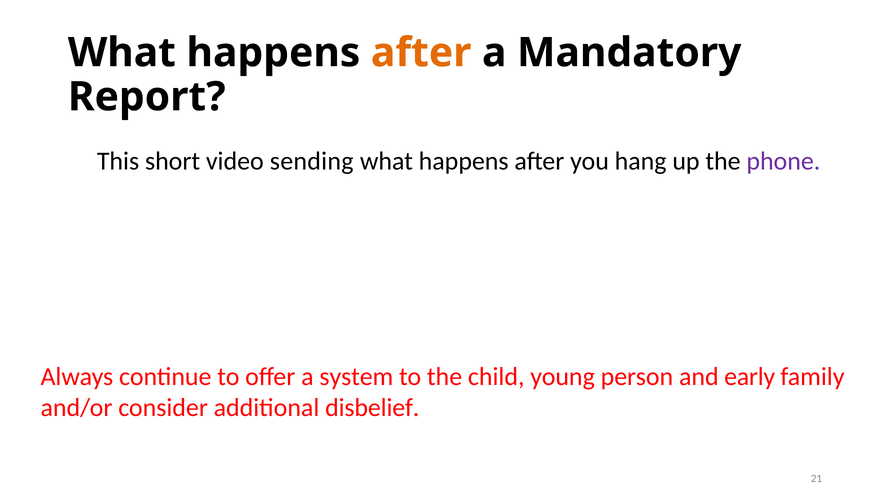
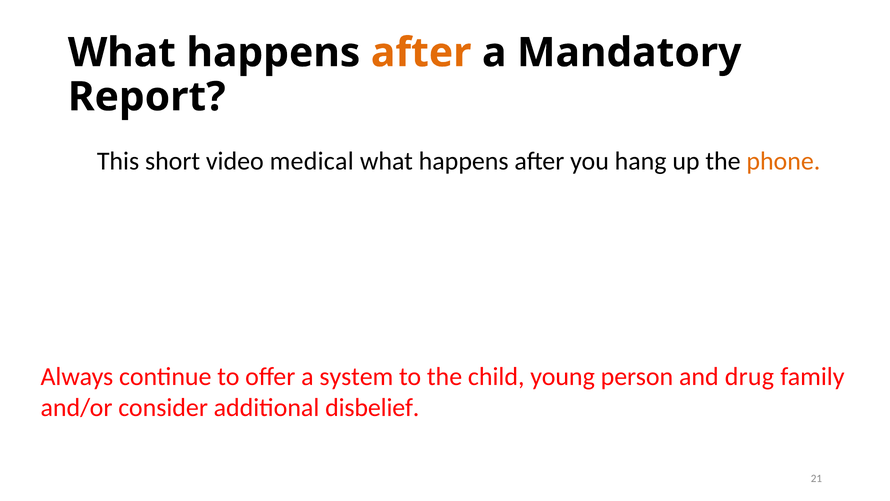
sending: sending -> medical
phone colour: purple -> orange
early: early -> drug
